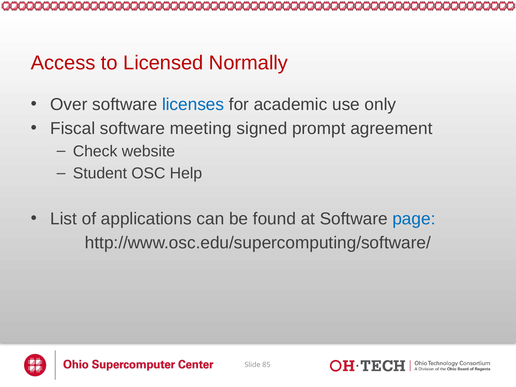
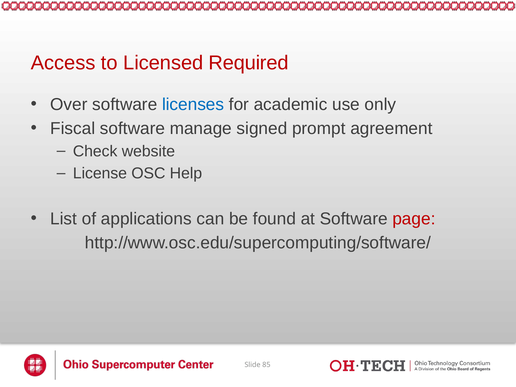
Normally: Normally -> Required
meeting: meeting -> manage
Student: Student -> License
page colour: blue -> red
